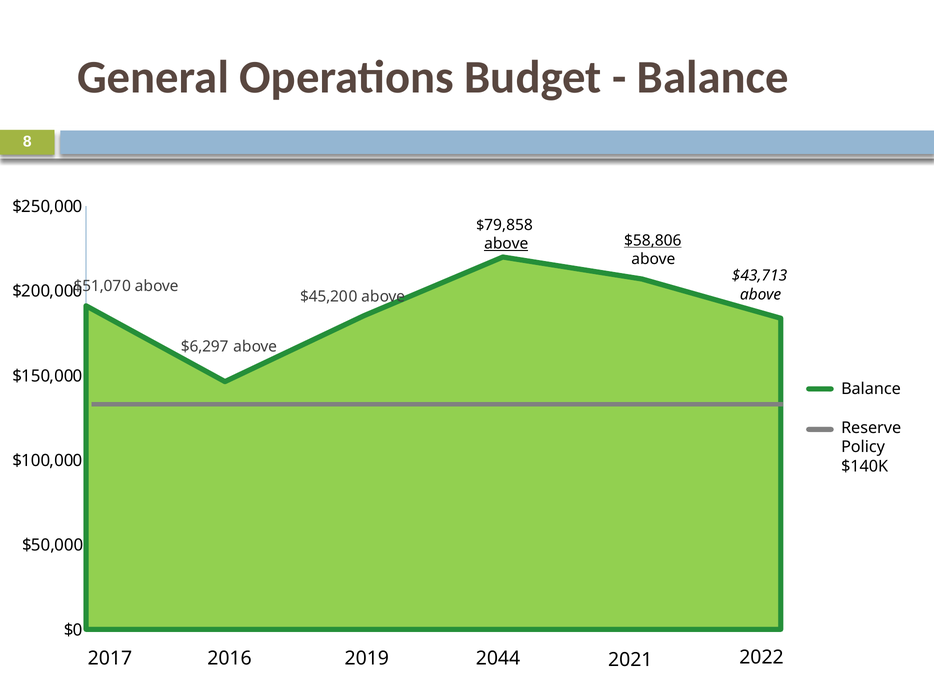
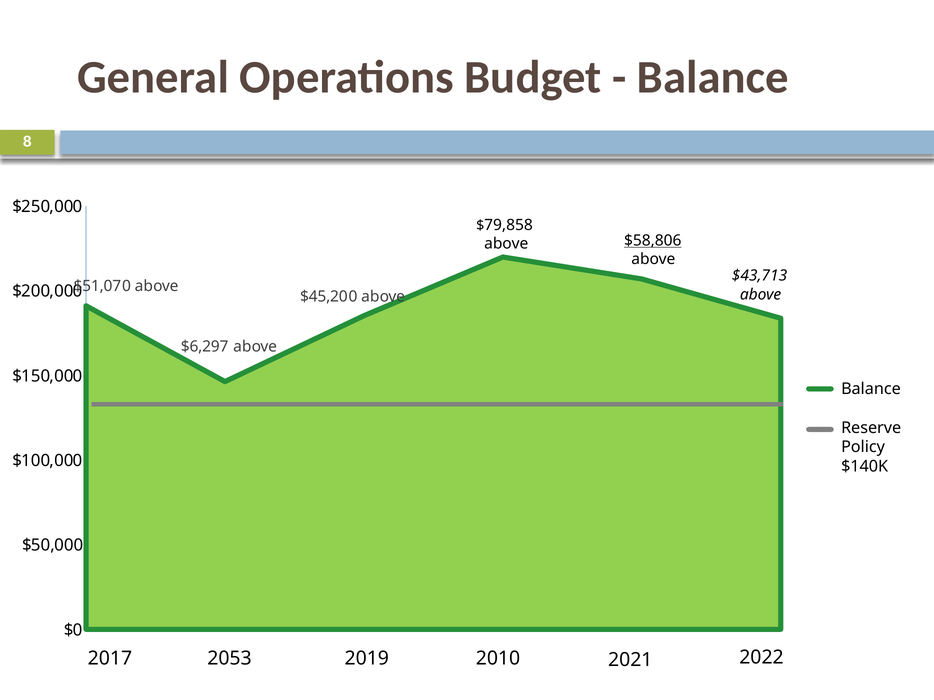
above at (506, 244) underline: present -> none
2016: 2016 -> 2053
2044: 2044 -> 2010
